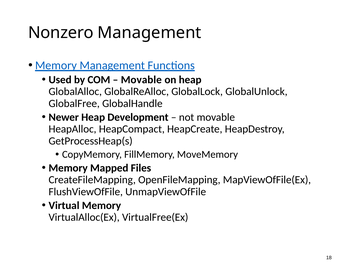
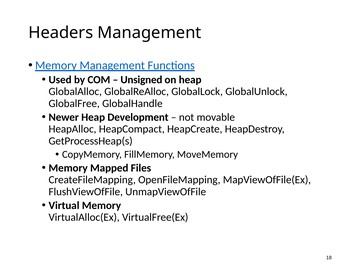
Nonzero: Nonzero -> Headers
Movable at (141, 80): Movable -> Unsigned
